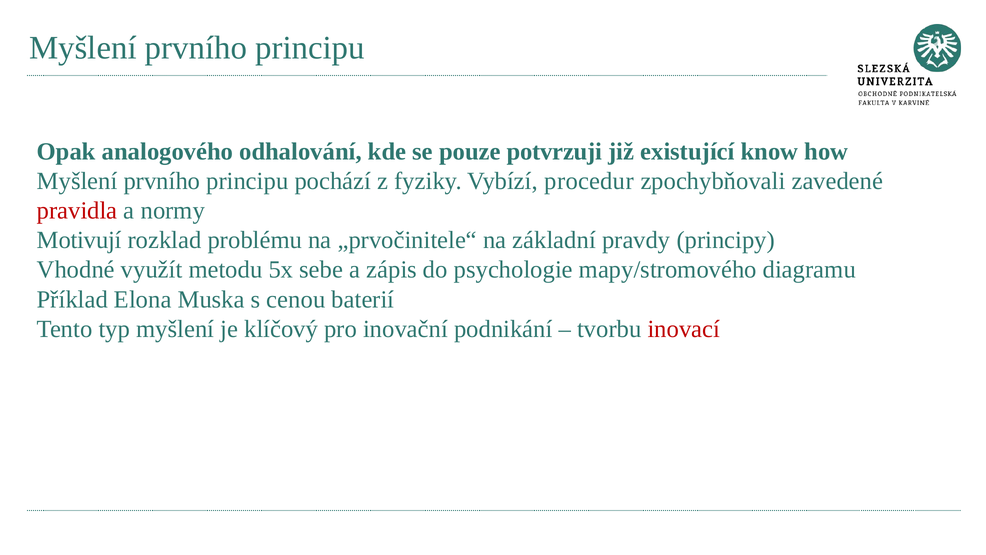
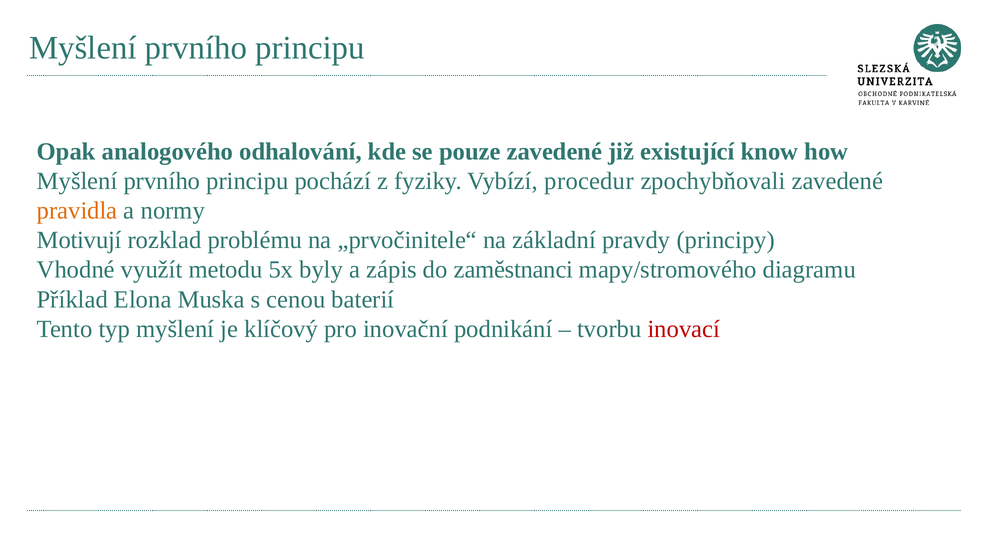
pouze potvrzuji: potvrzuji -> zavedené
pravidla colour: red -> orange
sebe: sebe -> byly
psychologie: psychologie -> zaměstnanci
